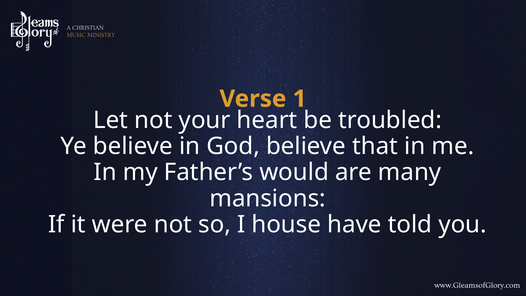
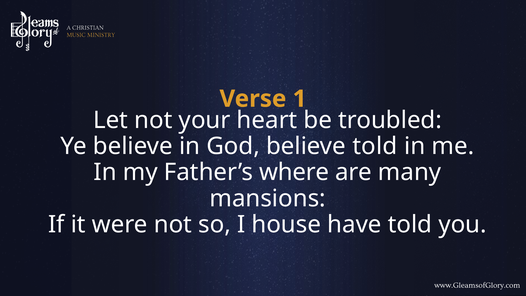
believe that: that -> told
would: would -> where
